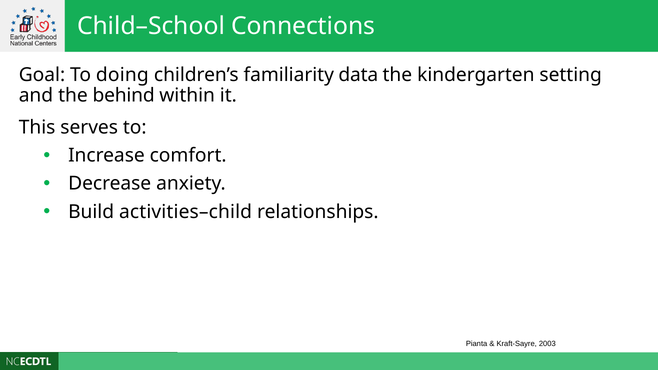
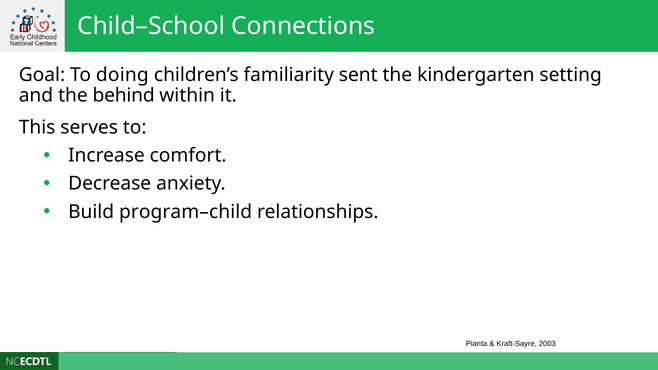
data: data -> sent
activities–child: activities–child -> program–child
